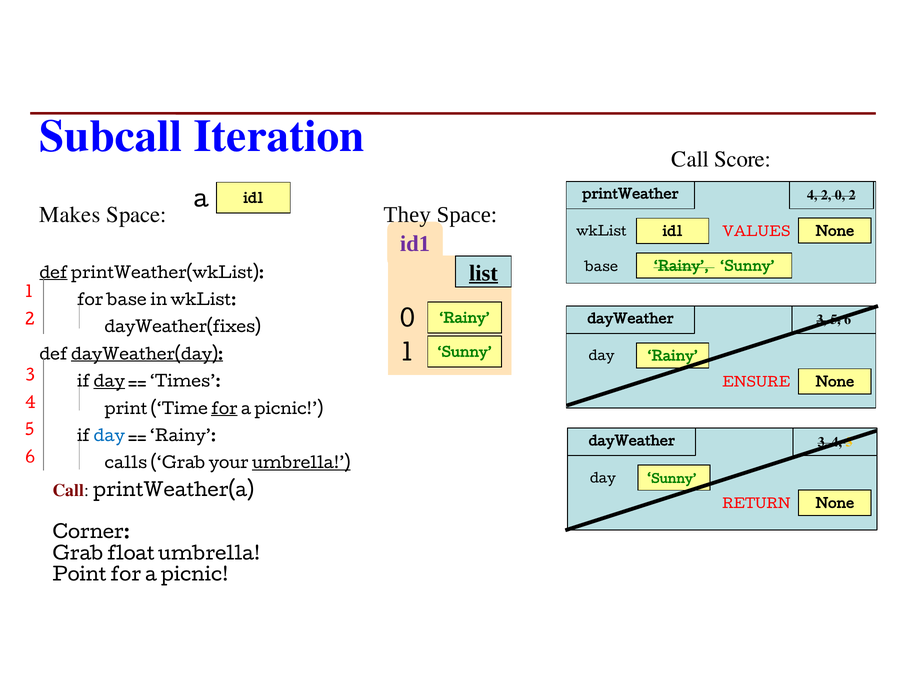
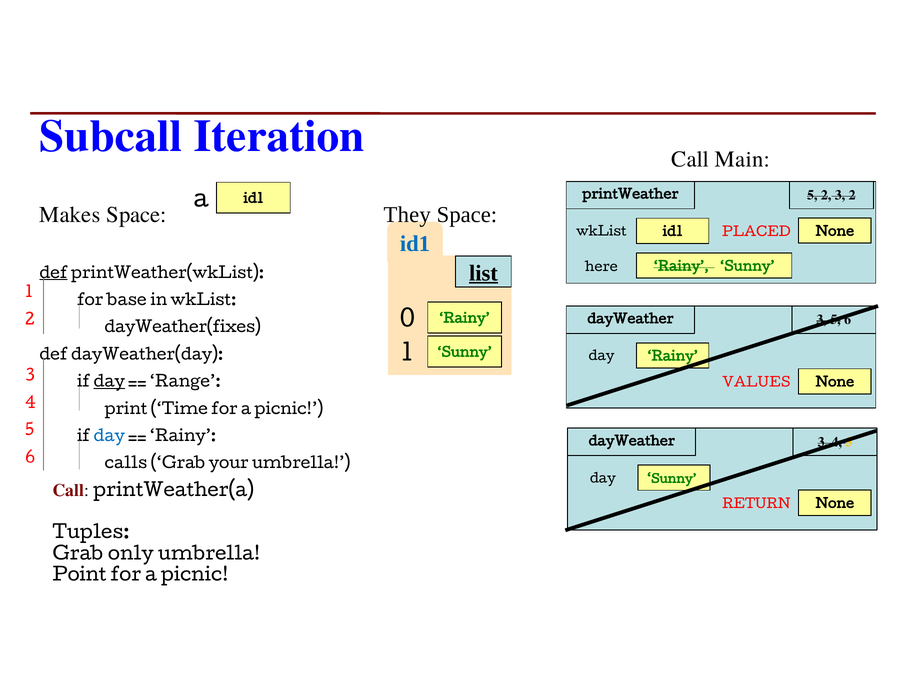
Score: Score -> Main
4 at (812, 195): 4 -> 5
0 at (840, 195): 0 -> 3
VALUES: VALUES -> PLACED
id1 at (415, 243) colour: purple -> blue
base at (601, 267): base -> here
dayWeather(day underline: present -> none
Times: Times -> Range
ENSURE: ENSURE -> VALUES
for at (224, 409) underline: present -> none
umbrella at (301, 463) underline: present -> none
Corner: Corner -> Tuples
float: float -> only
